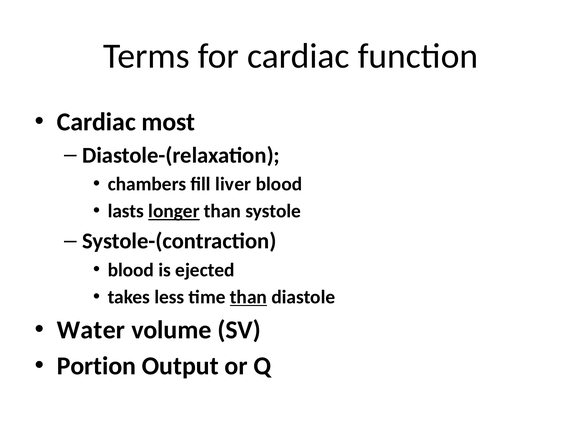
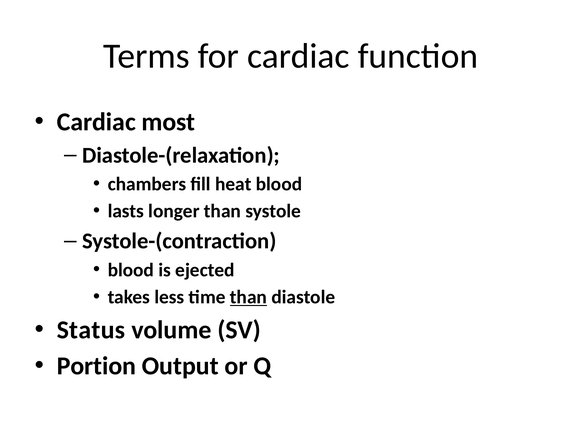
liver: liver -> heat
longer underline: present -> none
Water: Water -> Status
